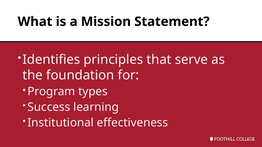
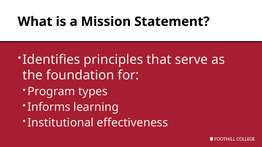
Success: Success -> Informs
